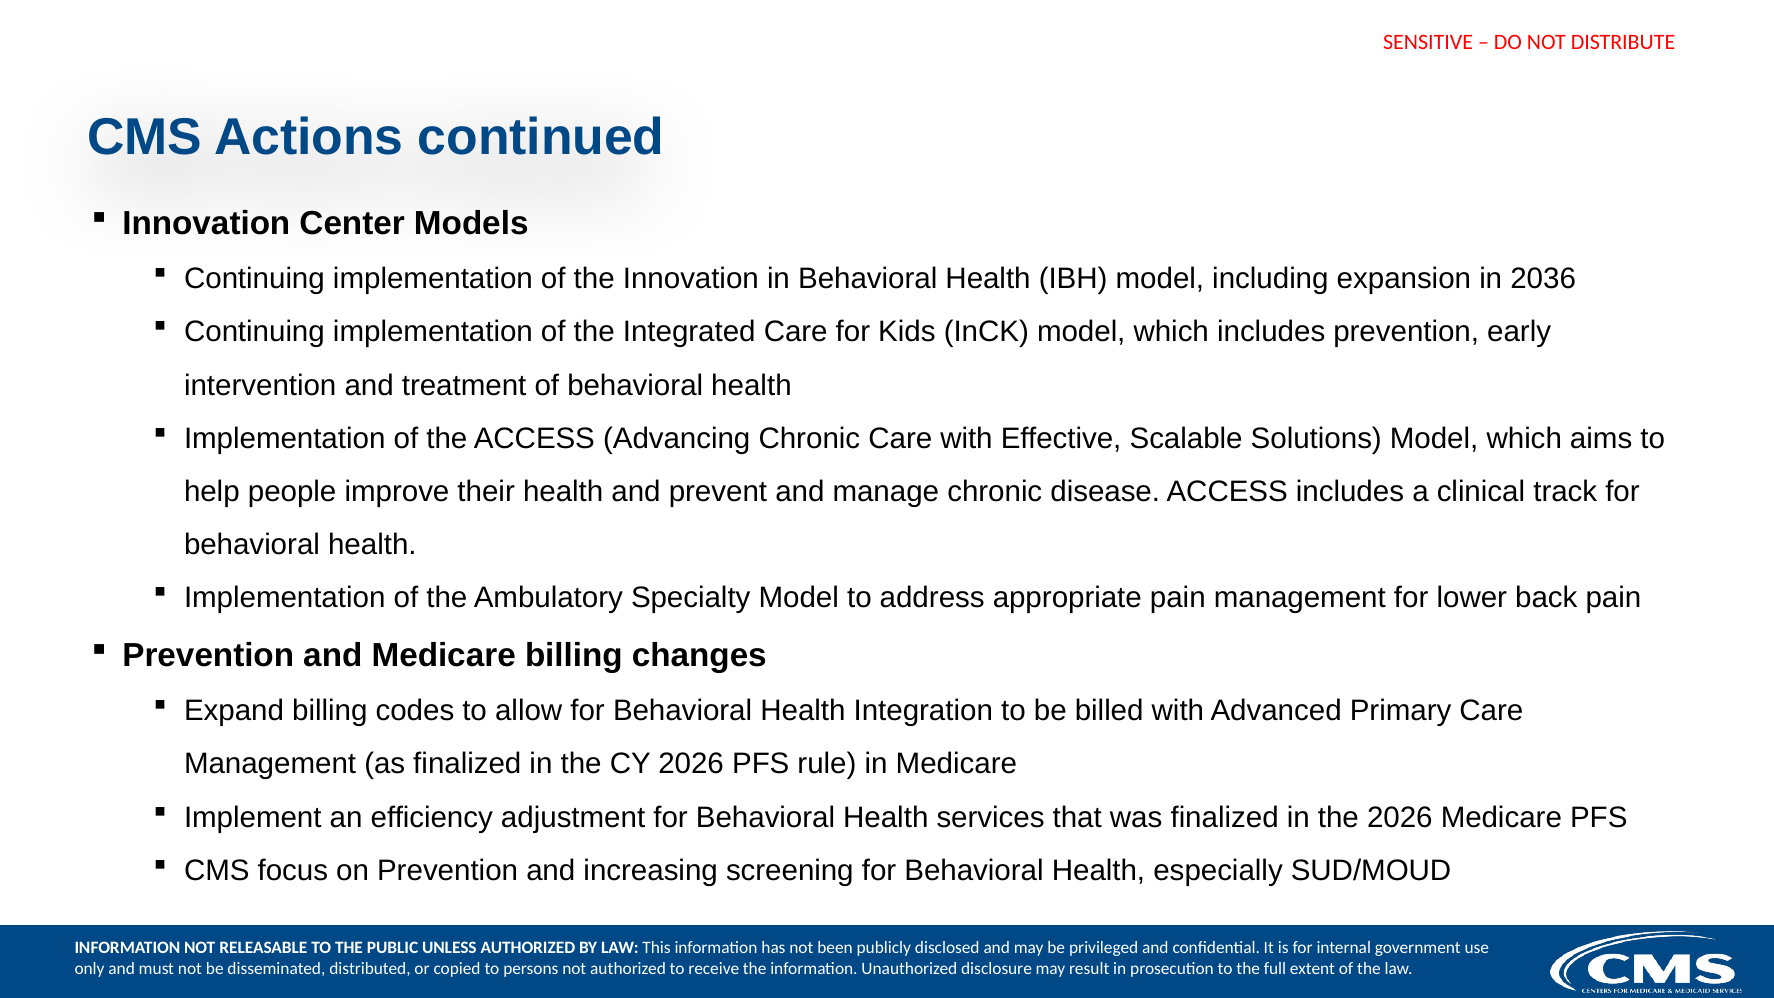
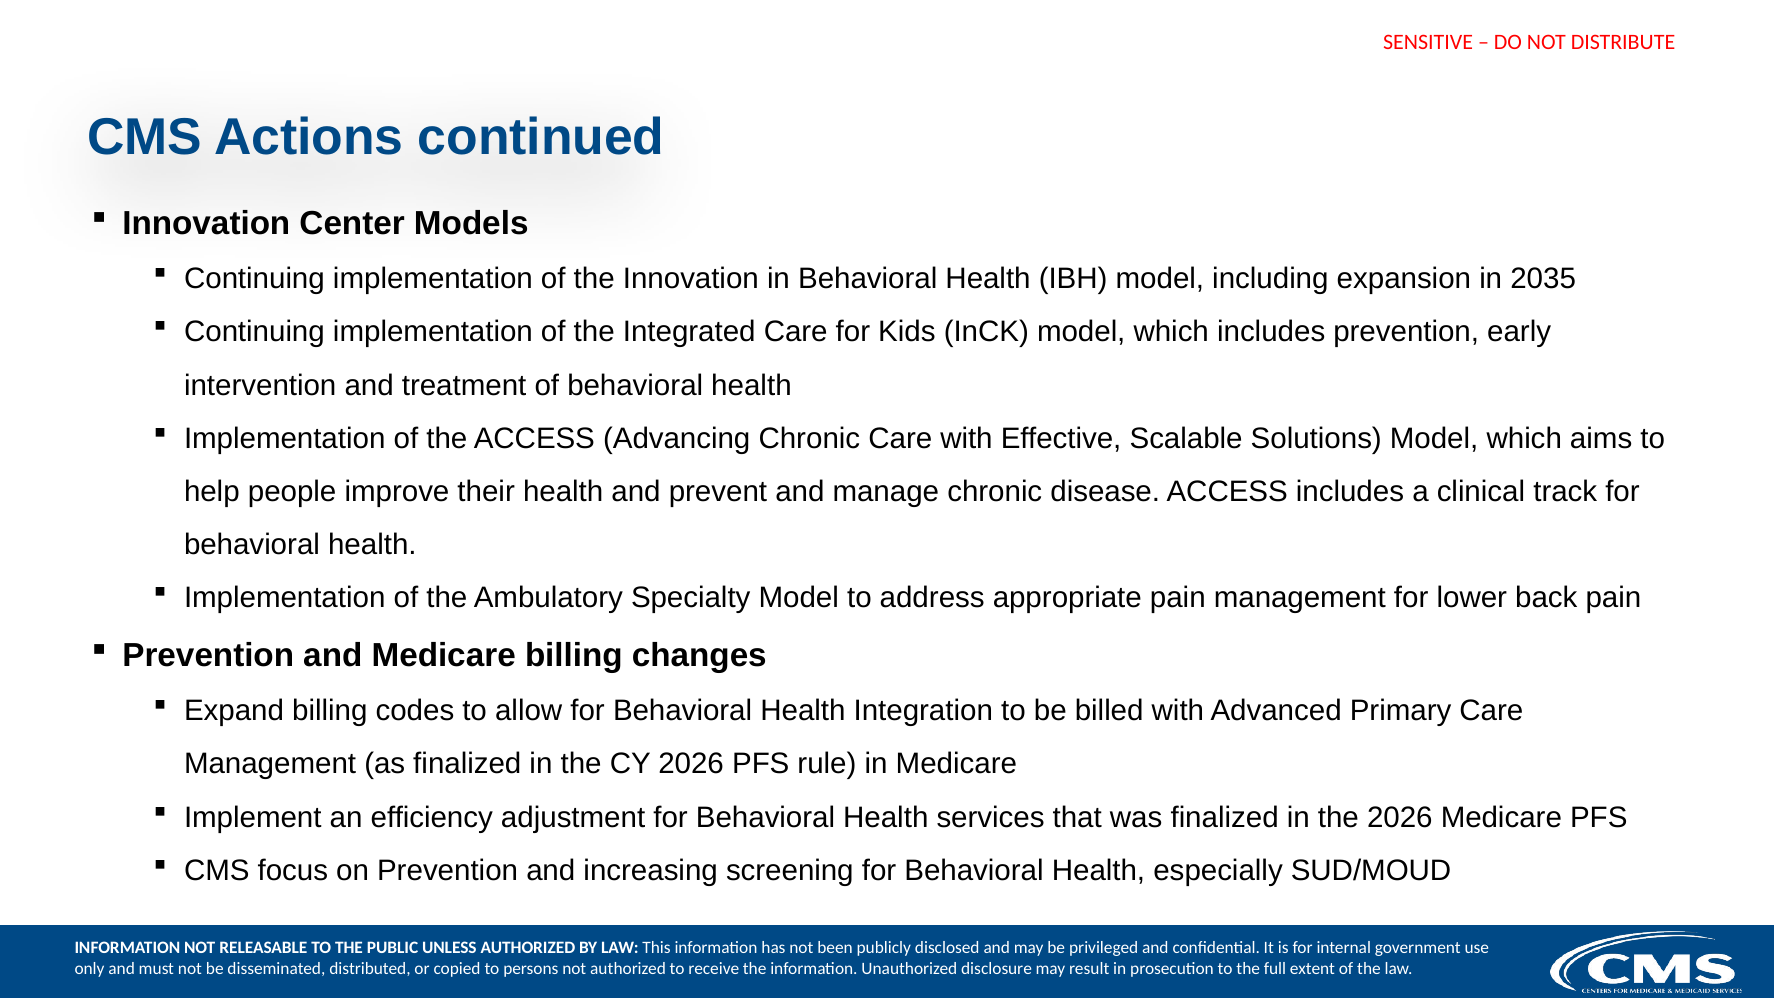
2036: 2036 -> 2035
